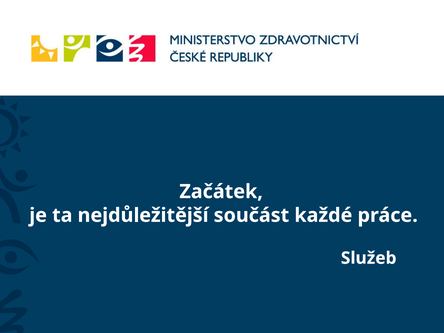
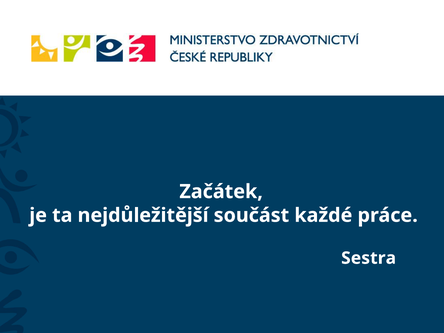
Služeb: Služeb -> Sestra
